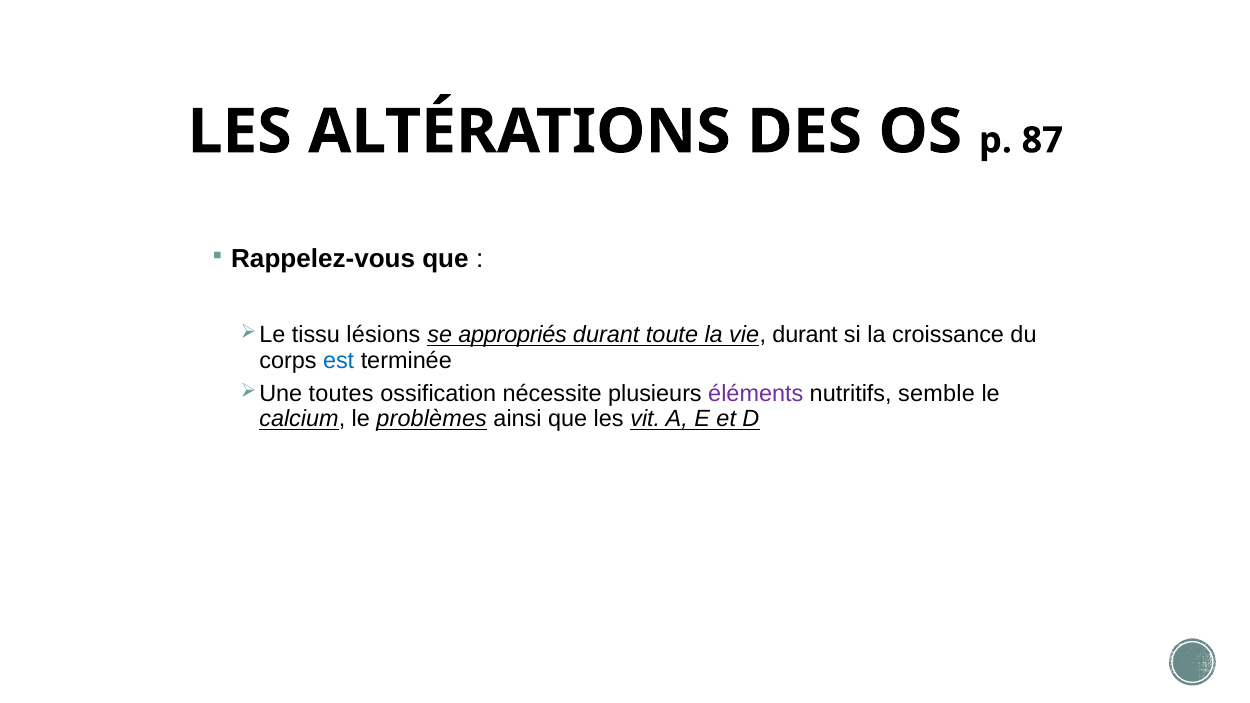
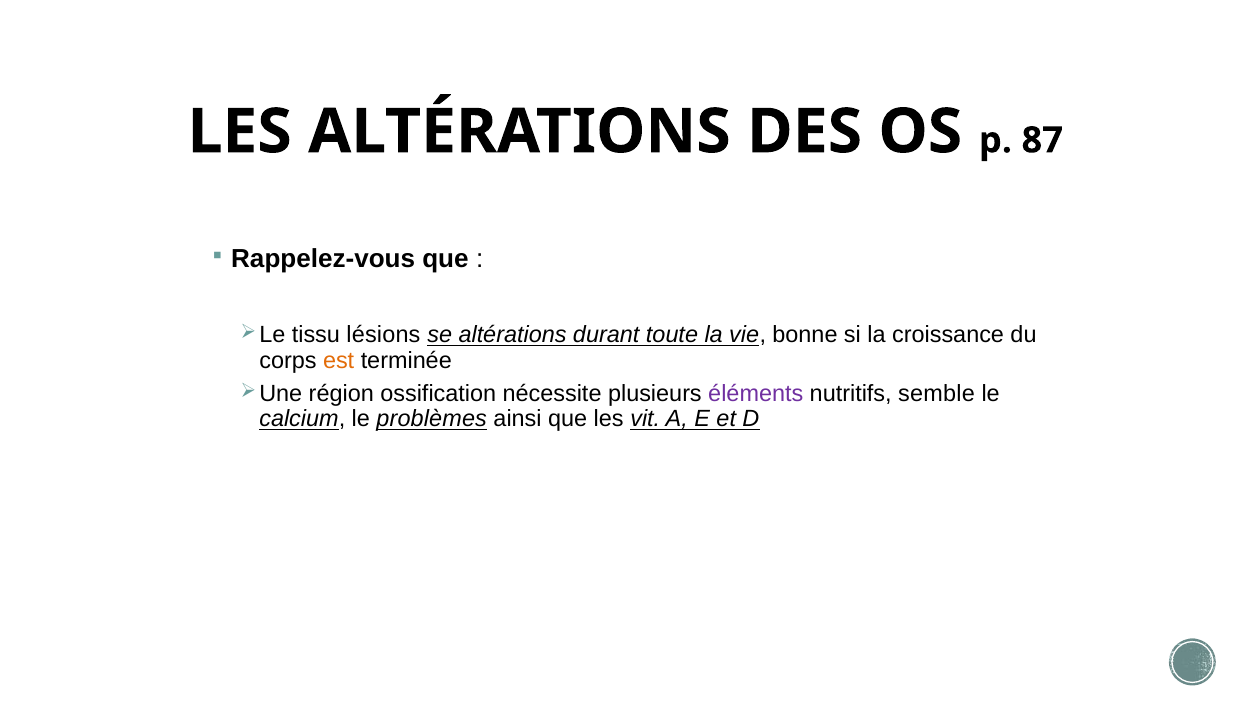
se appropriés: appropriés -> altérations
vie durant: durant -> bonne
est colour: blue -> orange
toutes: toutes -> région
